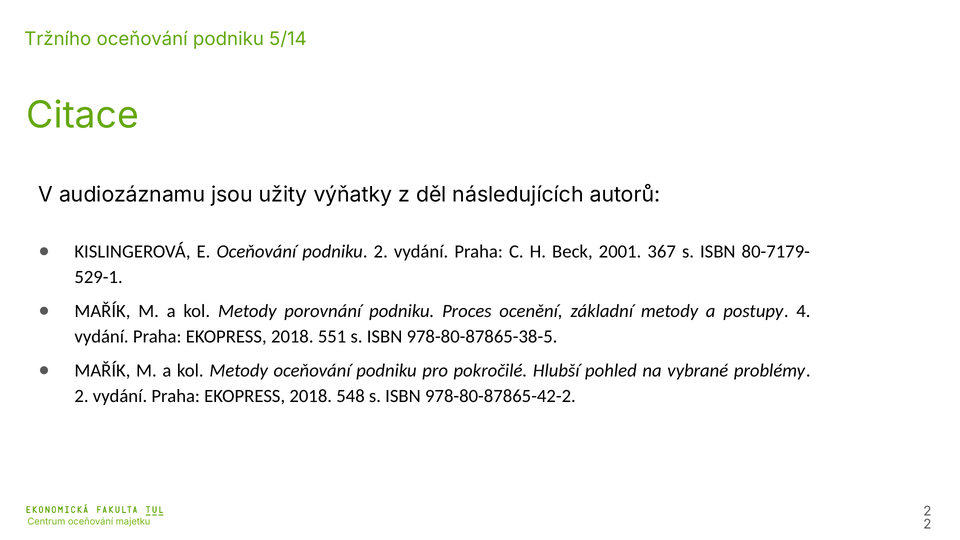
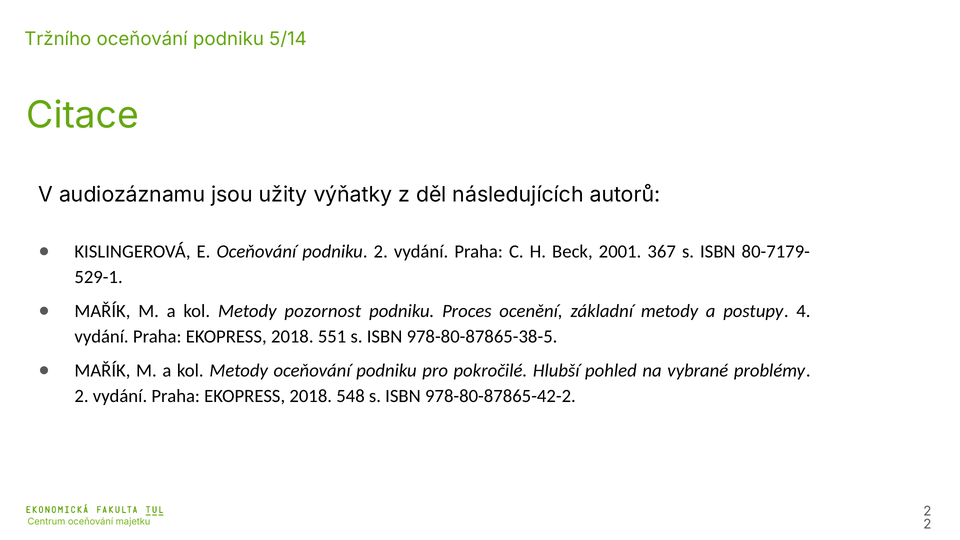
porovnání: porovnání -> pozornost
